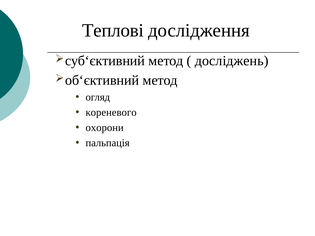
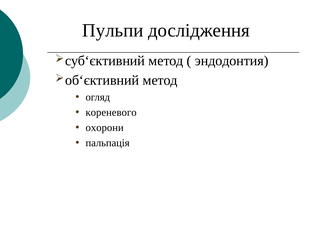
Теплові: Теплові -> Пульпи
досліджень: досліджень -> эндодонтия
